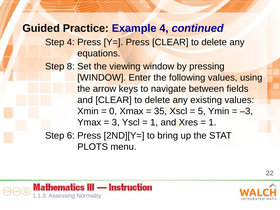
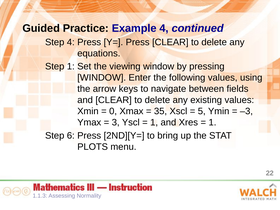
Step 8: 8 -> 1
